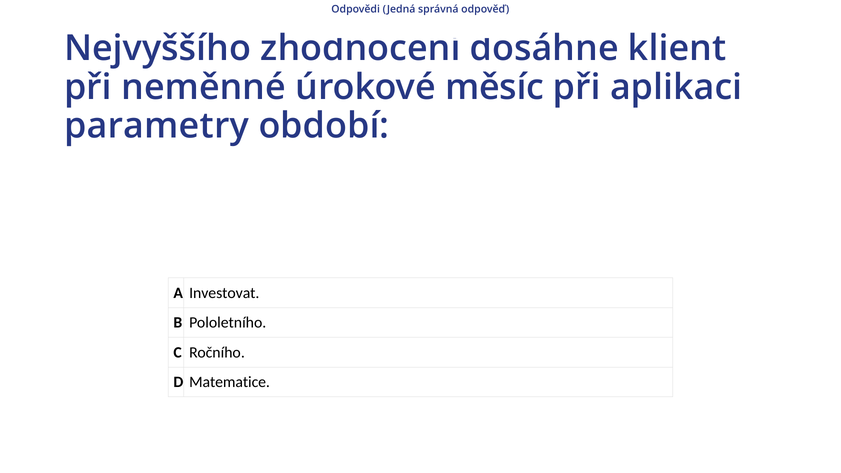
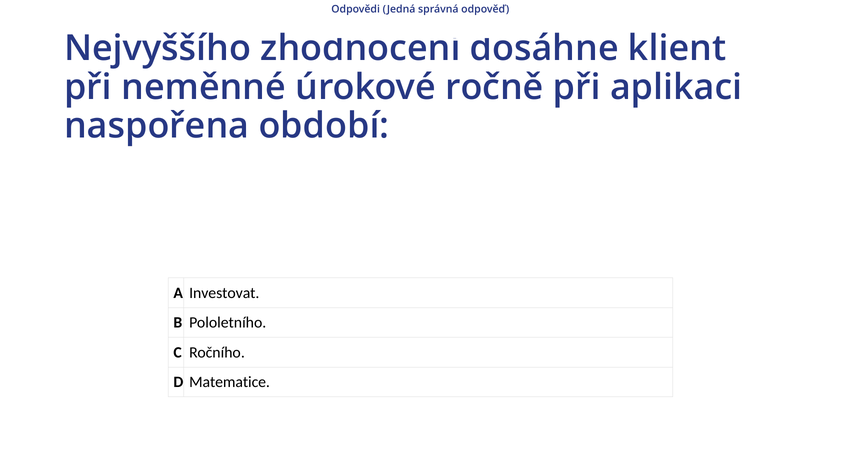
měsíc: měsíc -> ročně
parametry: parametry -> naspořena
